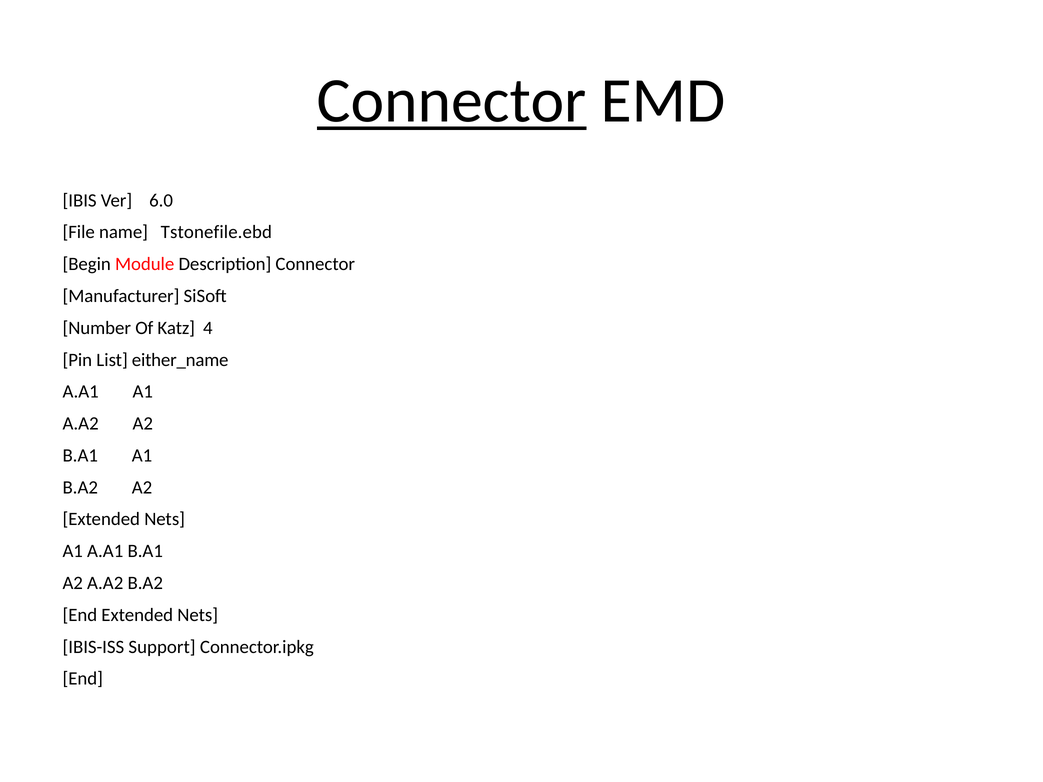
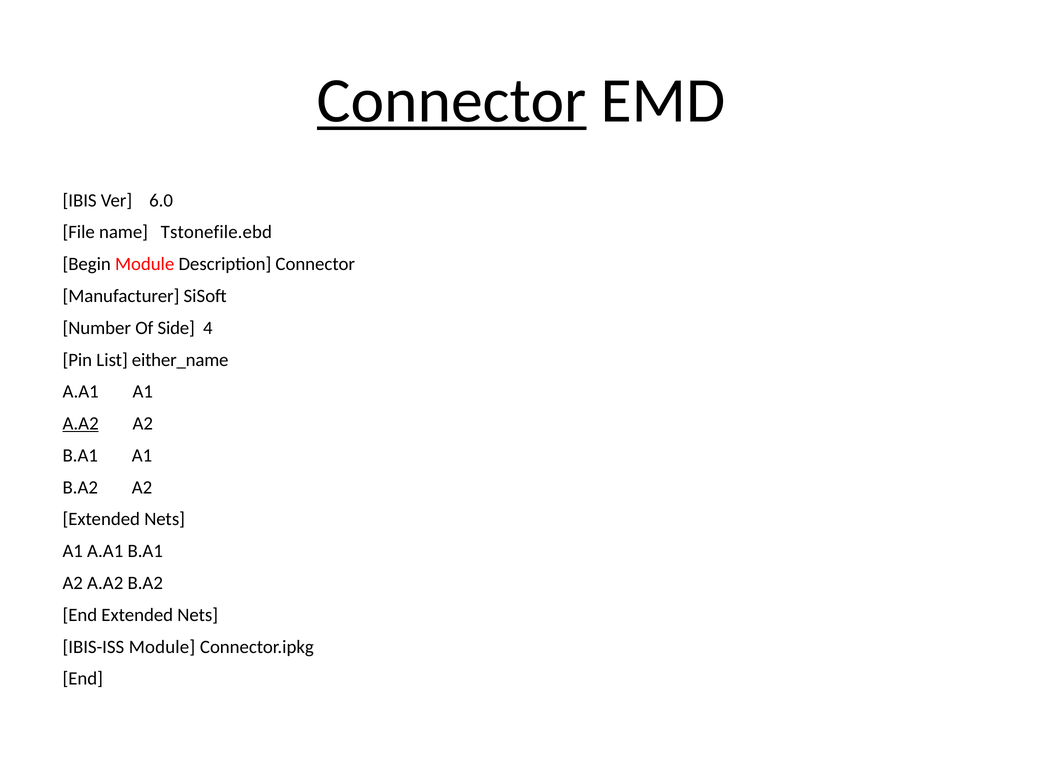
Katz: Katz -> Side
A.A2 at (81, 424) underline: none -> present
IBIS-ISS Support: Support -> Module
